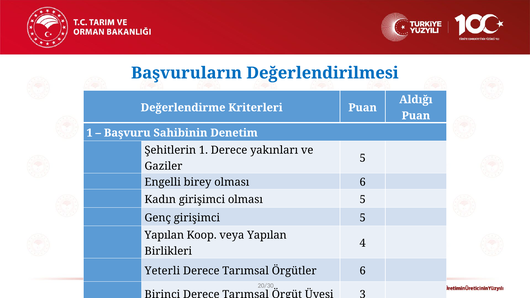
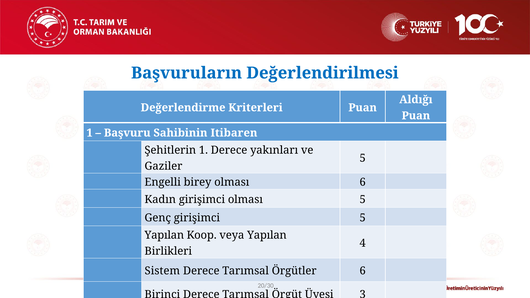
Denetim: Denetim -> Itibaren
Yeterli: Yeterli -> Sistem
